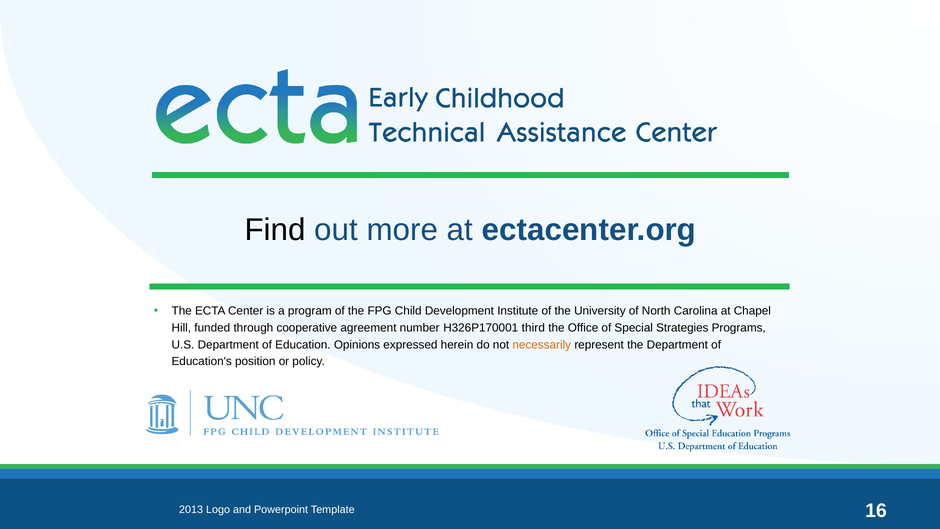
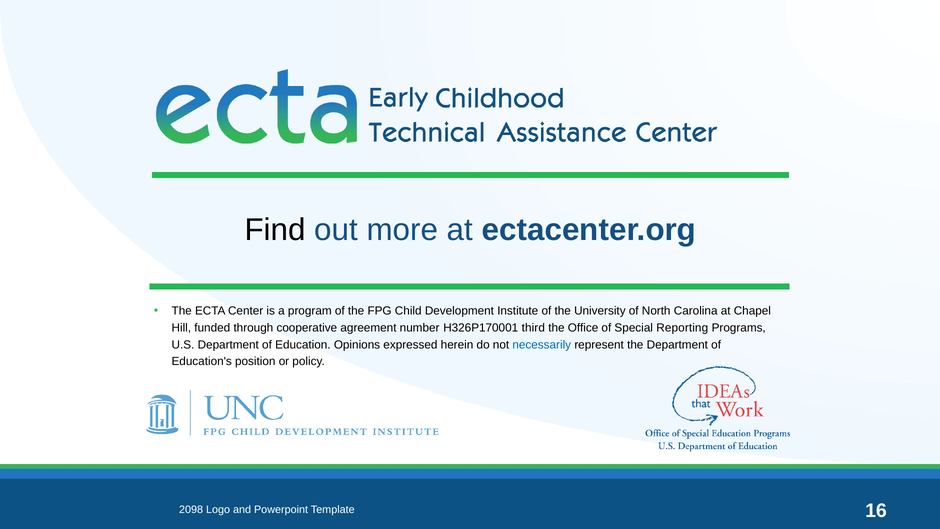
Strategies: Strategies -> Reporting
necessarily colour: orange -> blue
2013: 2013 -> 2098
